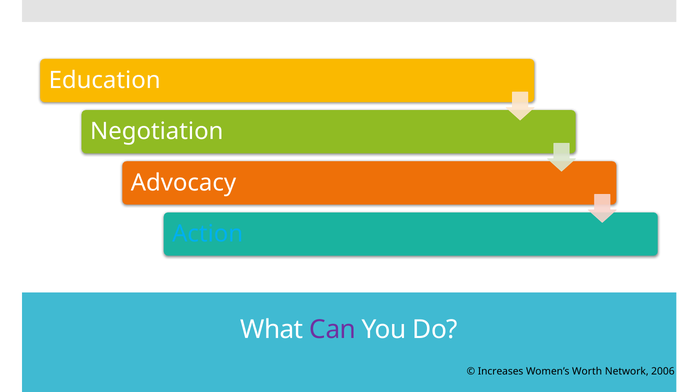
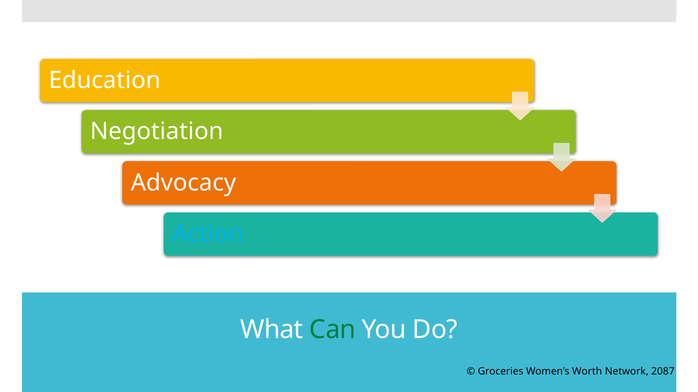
Can colour: purple -> green
Increases: Increases -> Groceries
2006: 2006 -> 2087
